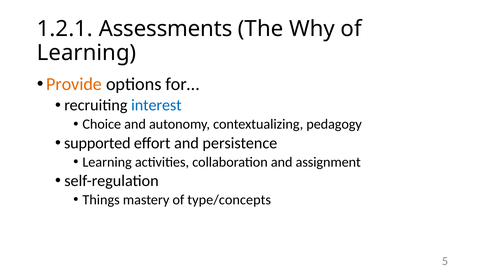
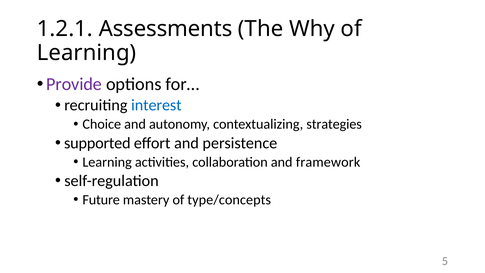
Provide colour: orange -> purple
pedagogy: pedagogy -> strategies
assignment: assignment -> framework
Things: Things -> Future
